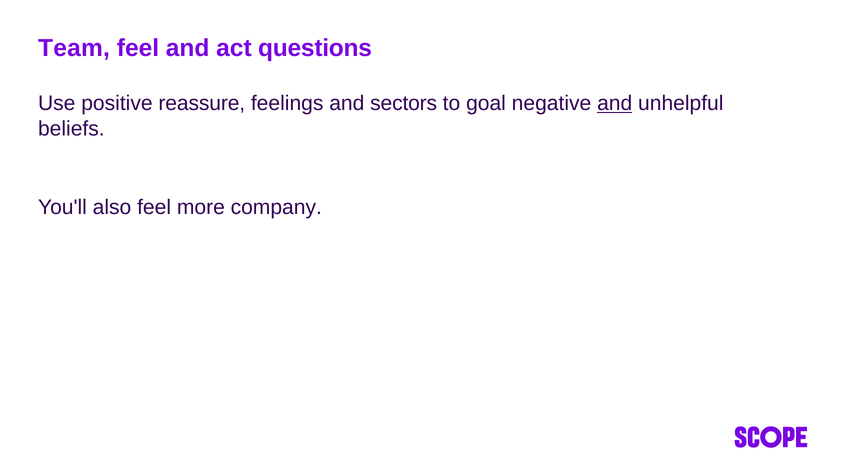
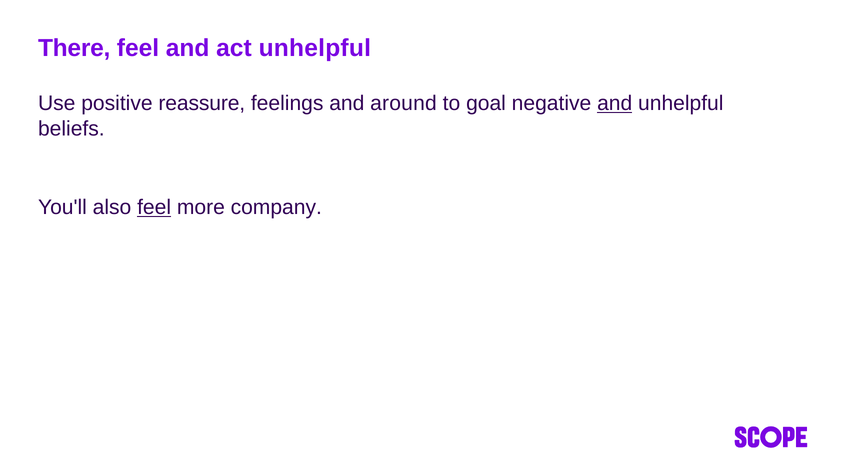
Team: Team -> There
act questions: questions -> unhelpful
sectors: sectors -> around
feel at (154, 207) underline: none -> present
